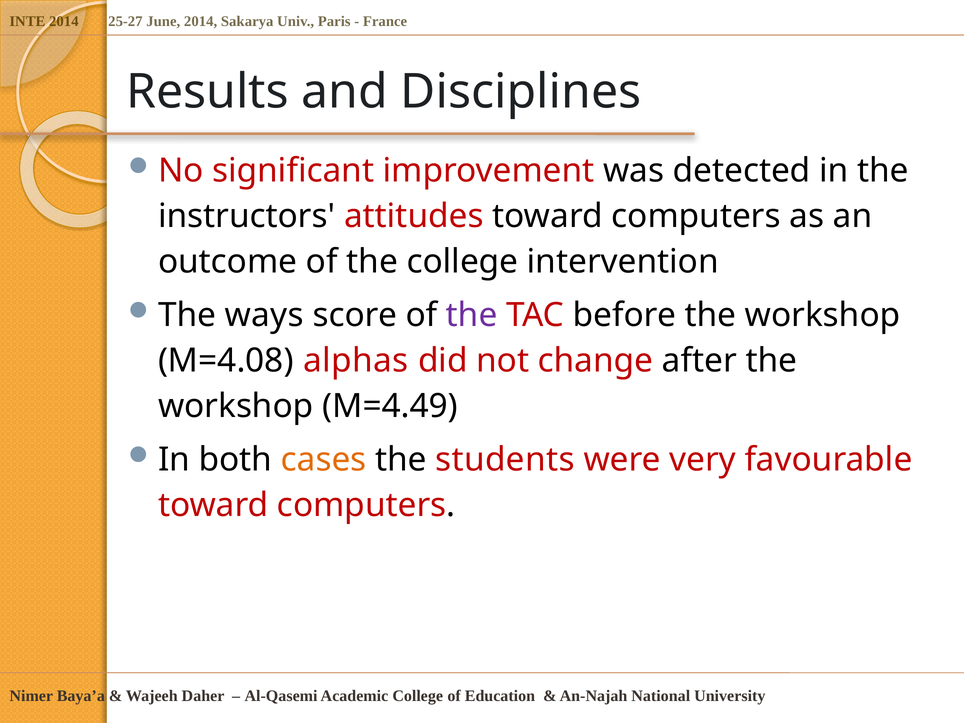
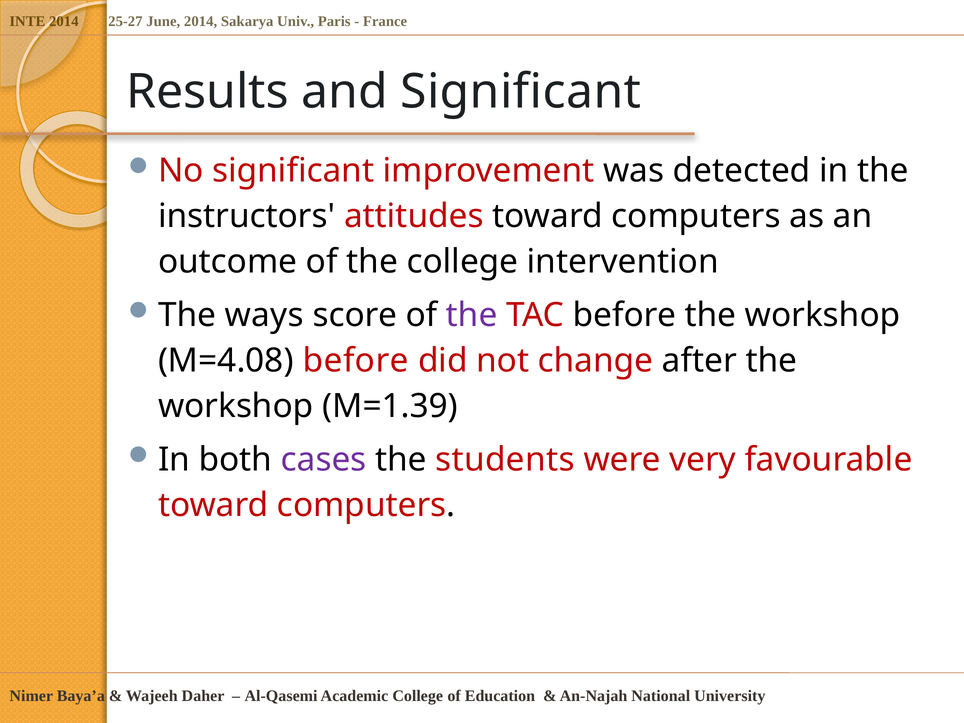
and Disciplines: Disciplines -> Significant
M=4.08 alphas: alphas -> before
M=4.49: M=4.49 -> M=1.39
cases colour: orange -> purple
